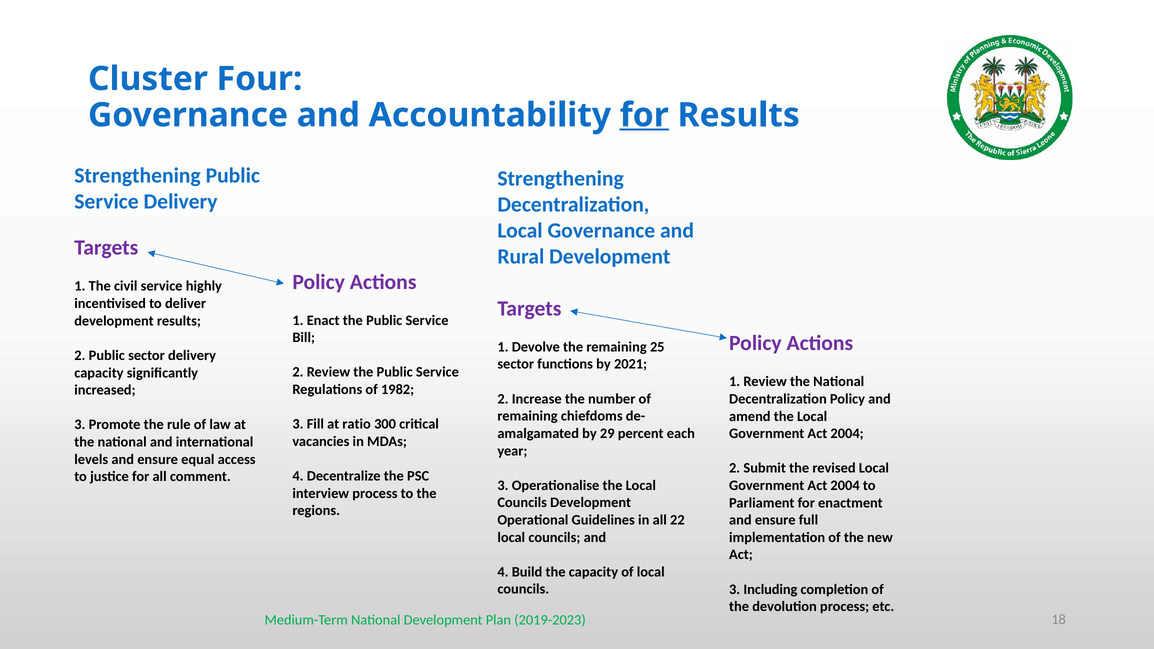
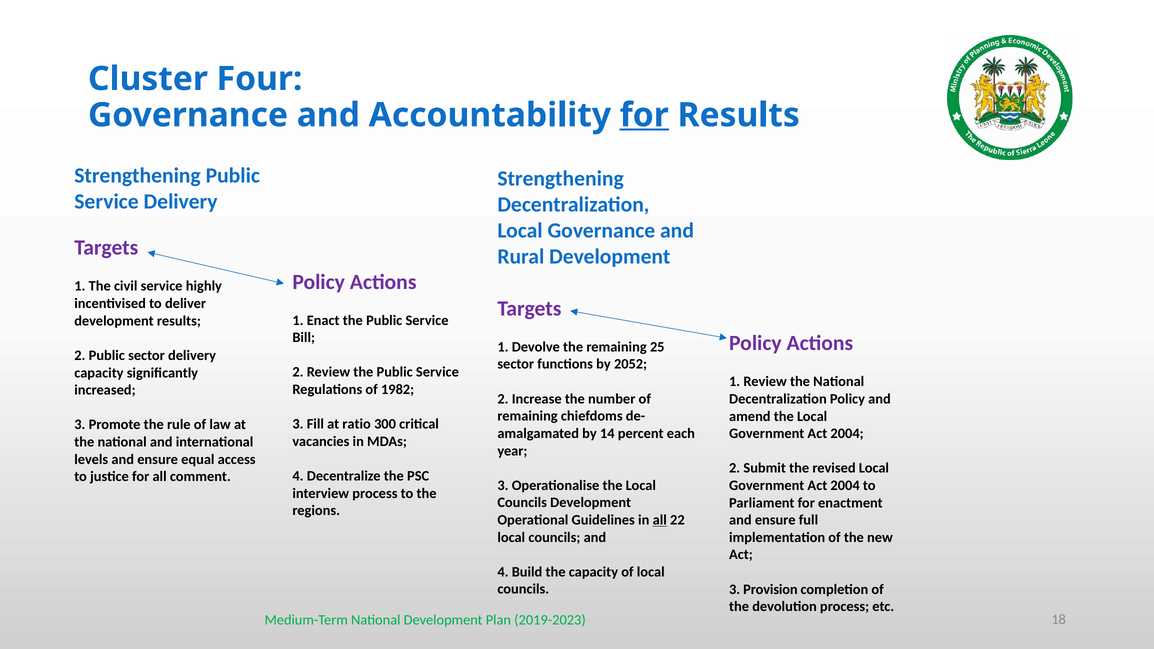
2021: 2021 -> 2052
29: 29 -> 14
all at (660, 520) underline: none -> present
Including: Including -> Provision
